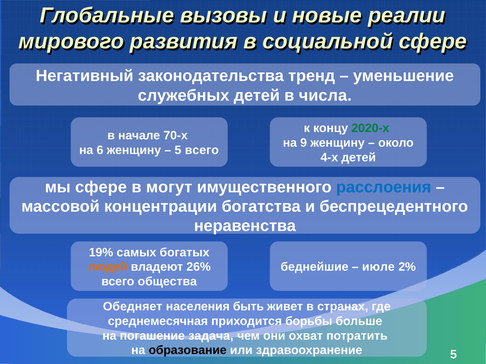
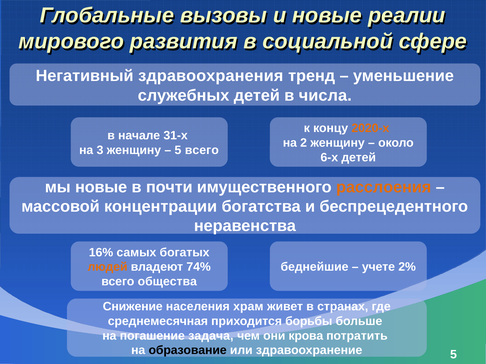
законодательства: законодательства -> здравоохранения
2020-х colour: green -> orange
70-х: 70-х -> 31-х
9: 9 -> 2
6: 6 -> 3
4-х: 4-х -> 6-х
мы сфере: сфере -> новые
могут: могут -> почти
расслоения colour: blue -> orange
19%: 19% -> 16%
26%: 26% -> 74%
июле: июле -> учете
Обедняет: Обедняет -> Снижение
быть: быть -> храм
охват: охват -> крова
